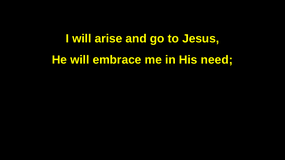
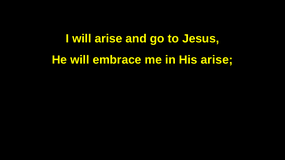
His need: need -> arise
